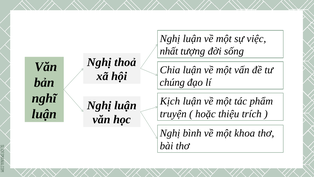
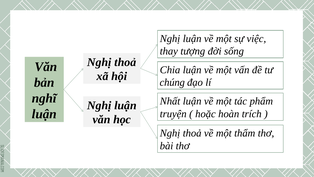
nhất: nhất -> thay
Kịch: Kịch -> Nhất
thiệu: thiệu -> hoàn
bình at (192, 133): bình -> thoả
khoa: khoa -> thẩm
